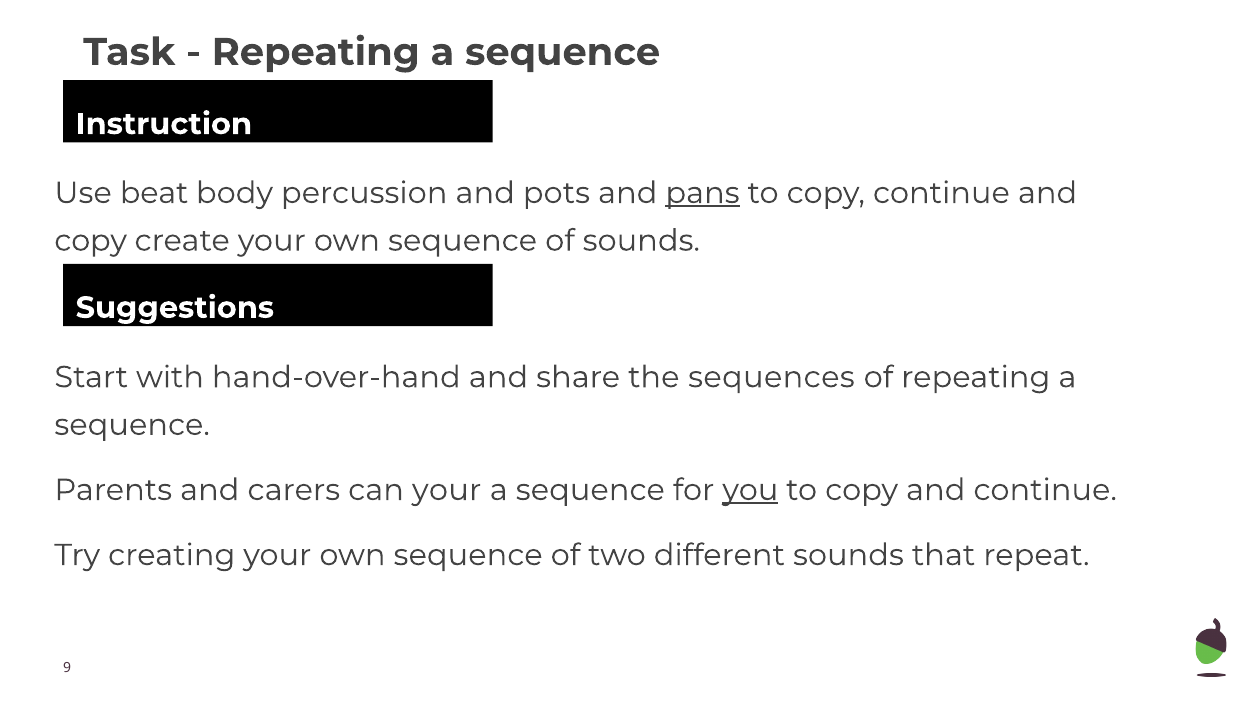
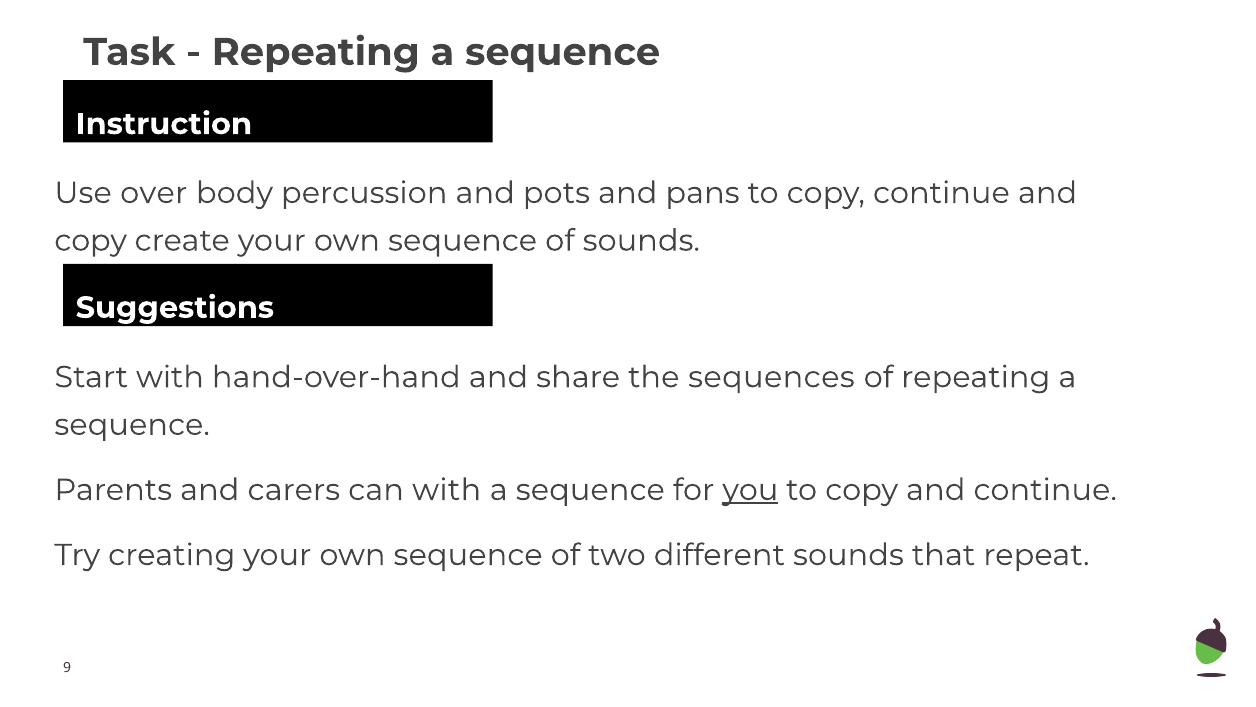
beat: beat -> over
pans underline: present -> none
can your: your -> with
